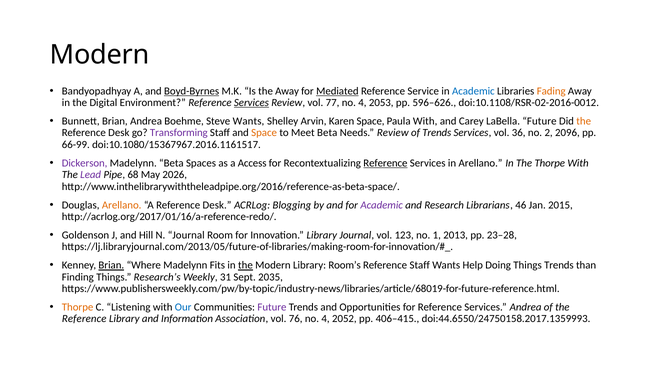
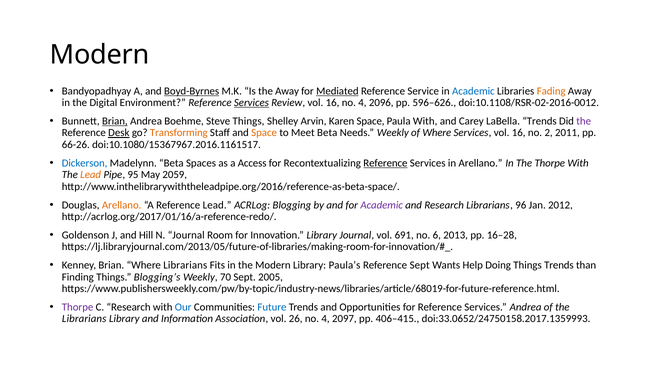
Review vol 77: 77 -> 16
2053: 2053 -> 2096
Brian at (115, 121) underline: none -> present
Steve Wants: Wants -> Things
LaBella Future: Future -> Trends
the at (584, 121) colour: orange -> purple
Desk at (119, 133) underline: none -> present
Transforming colour: purple -> orange
Needs Review: Review -> Weekly
of Trends: Trends -> Where
Services vol 36: 36 -> 16
2096: 2096 -> 2011
66-99: 66-99 -> 66-26
Dickerson colour: purple -> blue
Lead at (91, 175) colour: purple -> orange
68: 68 -> 95
2026: 2026 -> 2059
A Reference Desk: Desk -> Lead
46: 46 -> 96
2015: 2015 -> 2012
123: 123 -> 691
1: 1 -> 6
23–28: 23–28 -> 16–28
Brian at (111, 265) underline: present -> none
Where Madelynn: Madelynn -> Librarians
the at (245, 265) underline: present -> none
Room’s: Room’s -> Paula’s
Reference Staff: Staff -> Sept
Research’s: Research’s -> Blogging’s
31: 31 -> 70
2035: 2035 -> 2005
Thorpe at (78, 307) colour: orange -> purple
C Listening: Listening -> Research
Future at (272, 307) colour: purple -> blue
Reference at (84, 319): Reference -> Librarians
76: 76 -> 26
2052: 2052 -> 2097
doi:44.6550/24750158.2017.1359993: doi:44.6550/24750158.2017.1359993 -> doi:33.0652/24750158.2017.1359993
